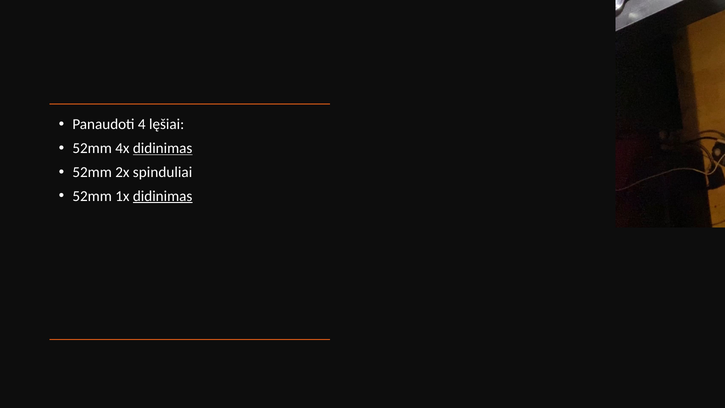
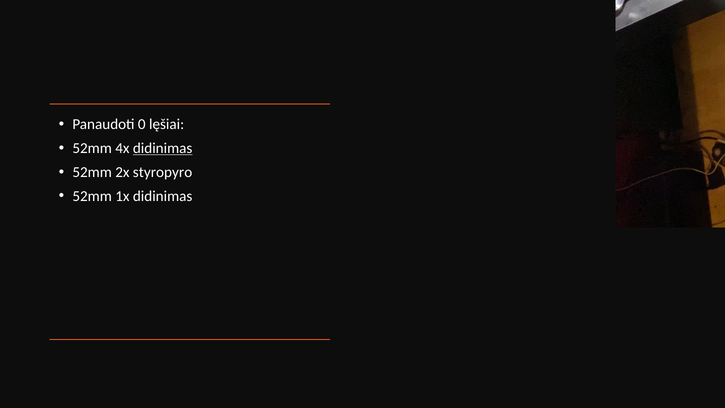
4: 4 -> 0
spinduliai: spinduliai -> styropyro
didinimas at (163, 196) underline: present -> none
